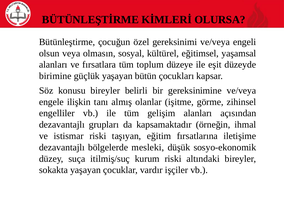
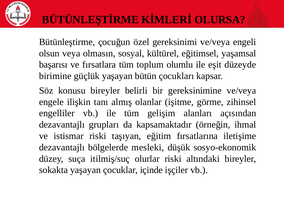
alanları at (53, 65): alanları -> başarısı
düzeye: düzeye -> olumlu
kurum: kurum -> olurlar
vardır: vardır -> içinde
